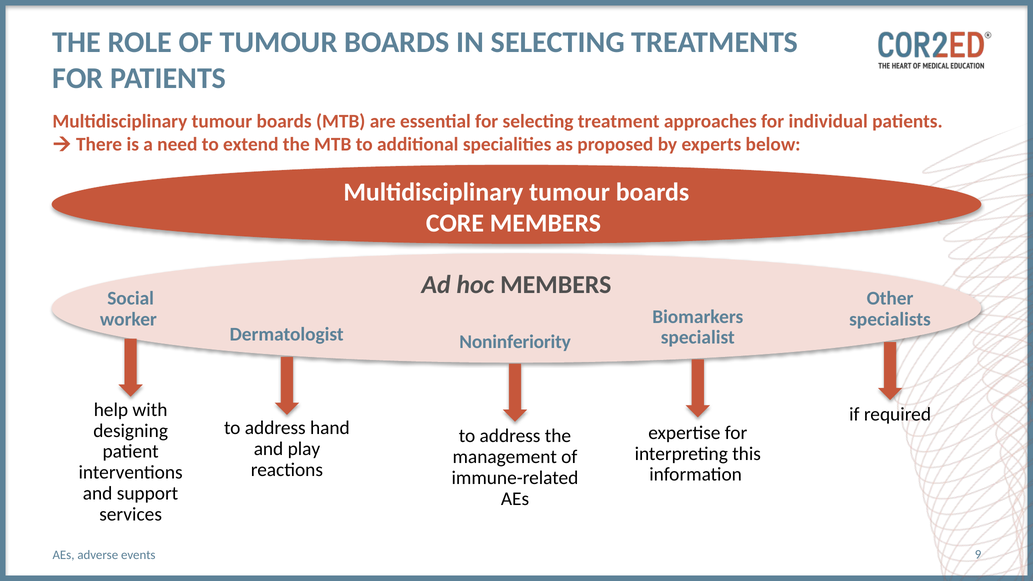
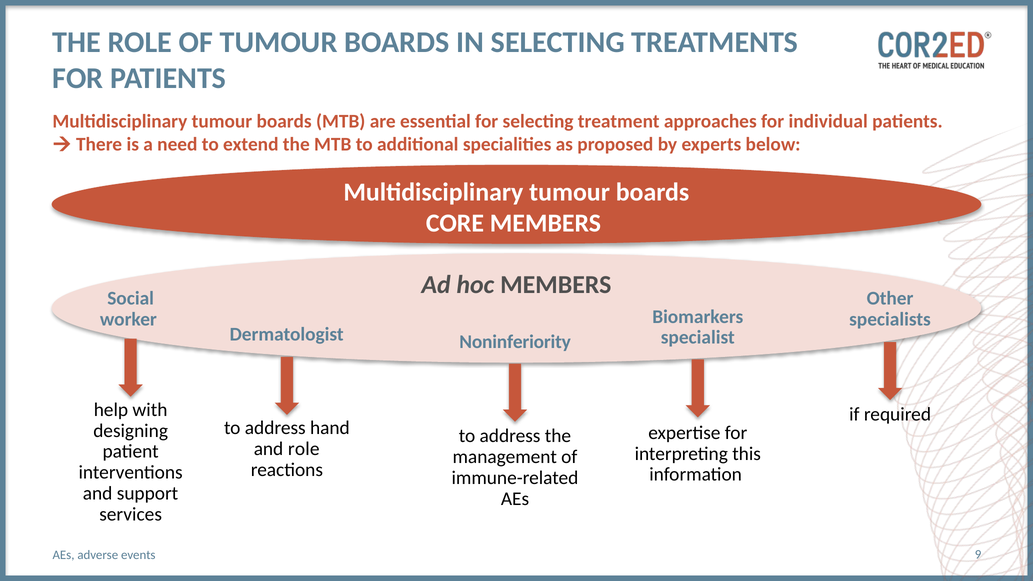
and play: play -> role
